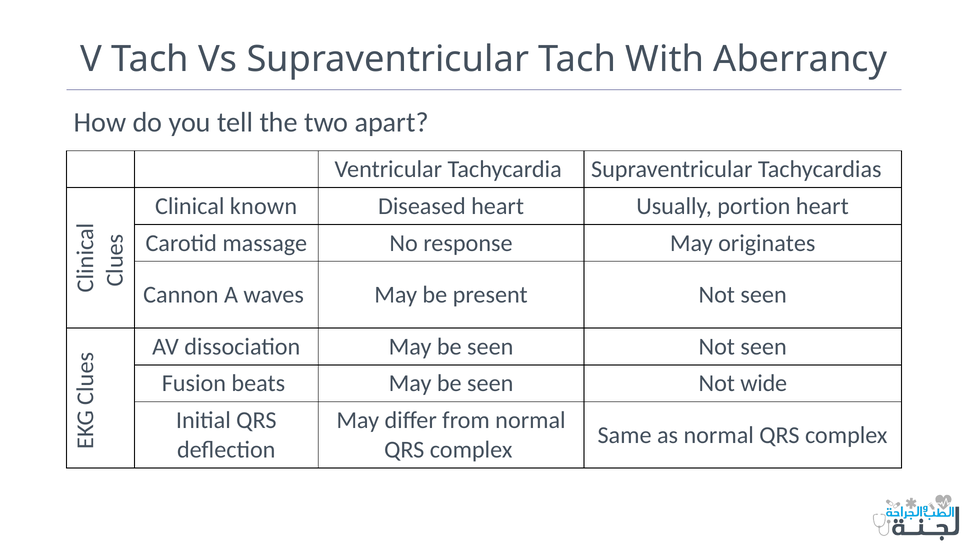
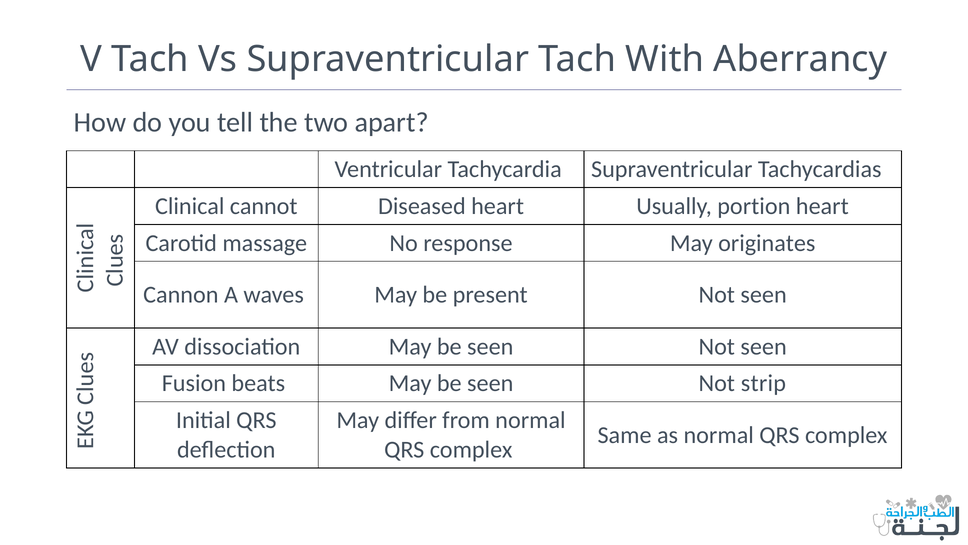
known: known -> cannot
wide: wide -> strip
